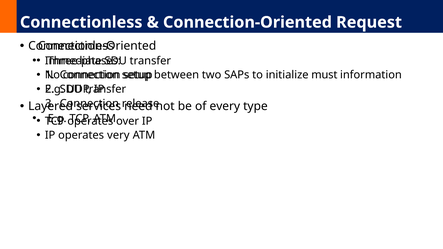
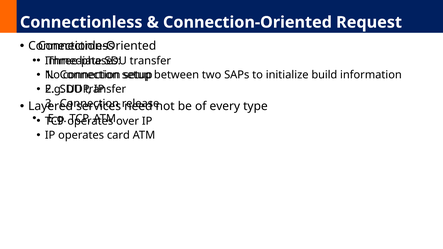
must: must -> build
very: very -> card
